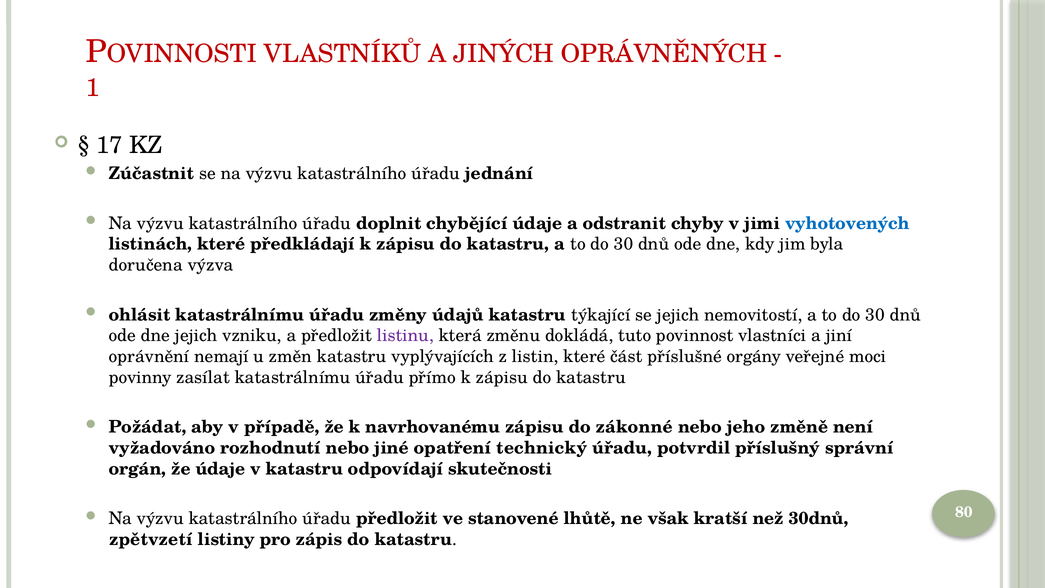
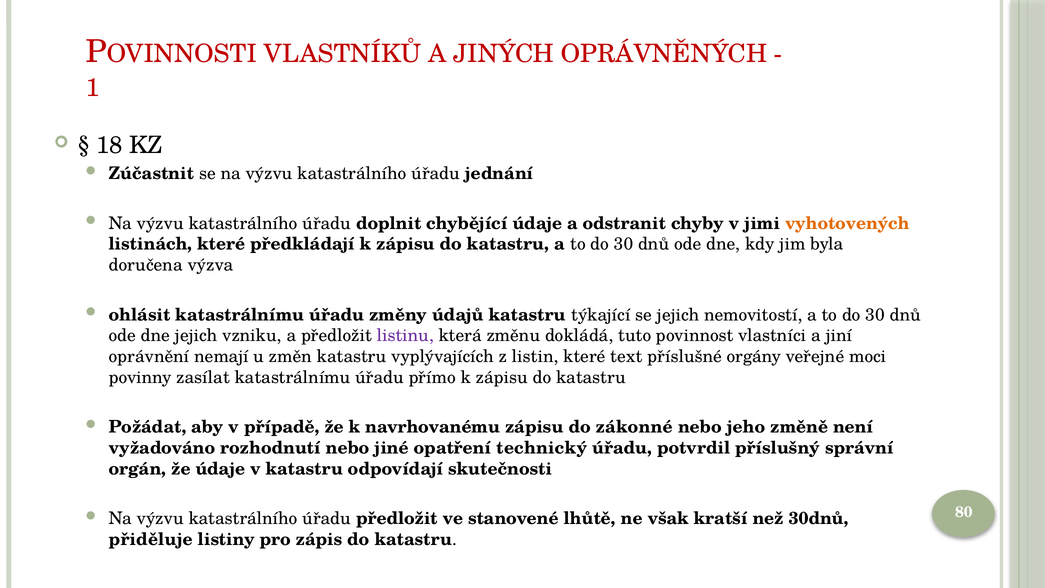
17: 17 -> 18
vyhotovených colour: blue -> orange
část: část -> text
zpětvzetí: zpětvzetí -> přiděluje
